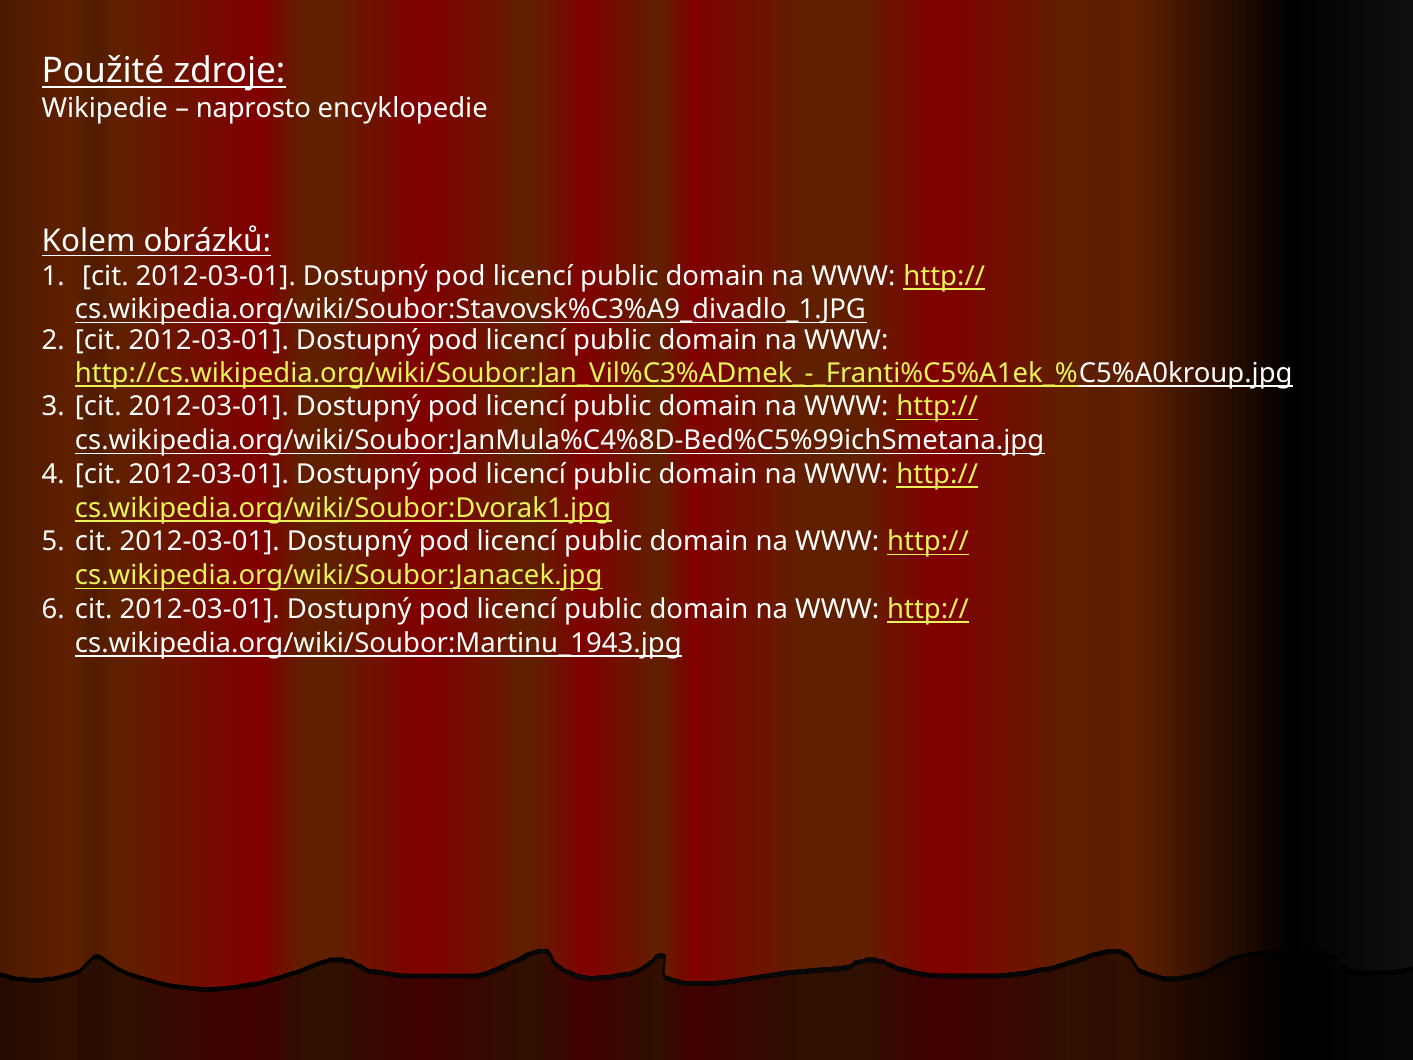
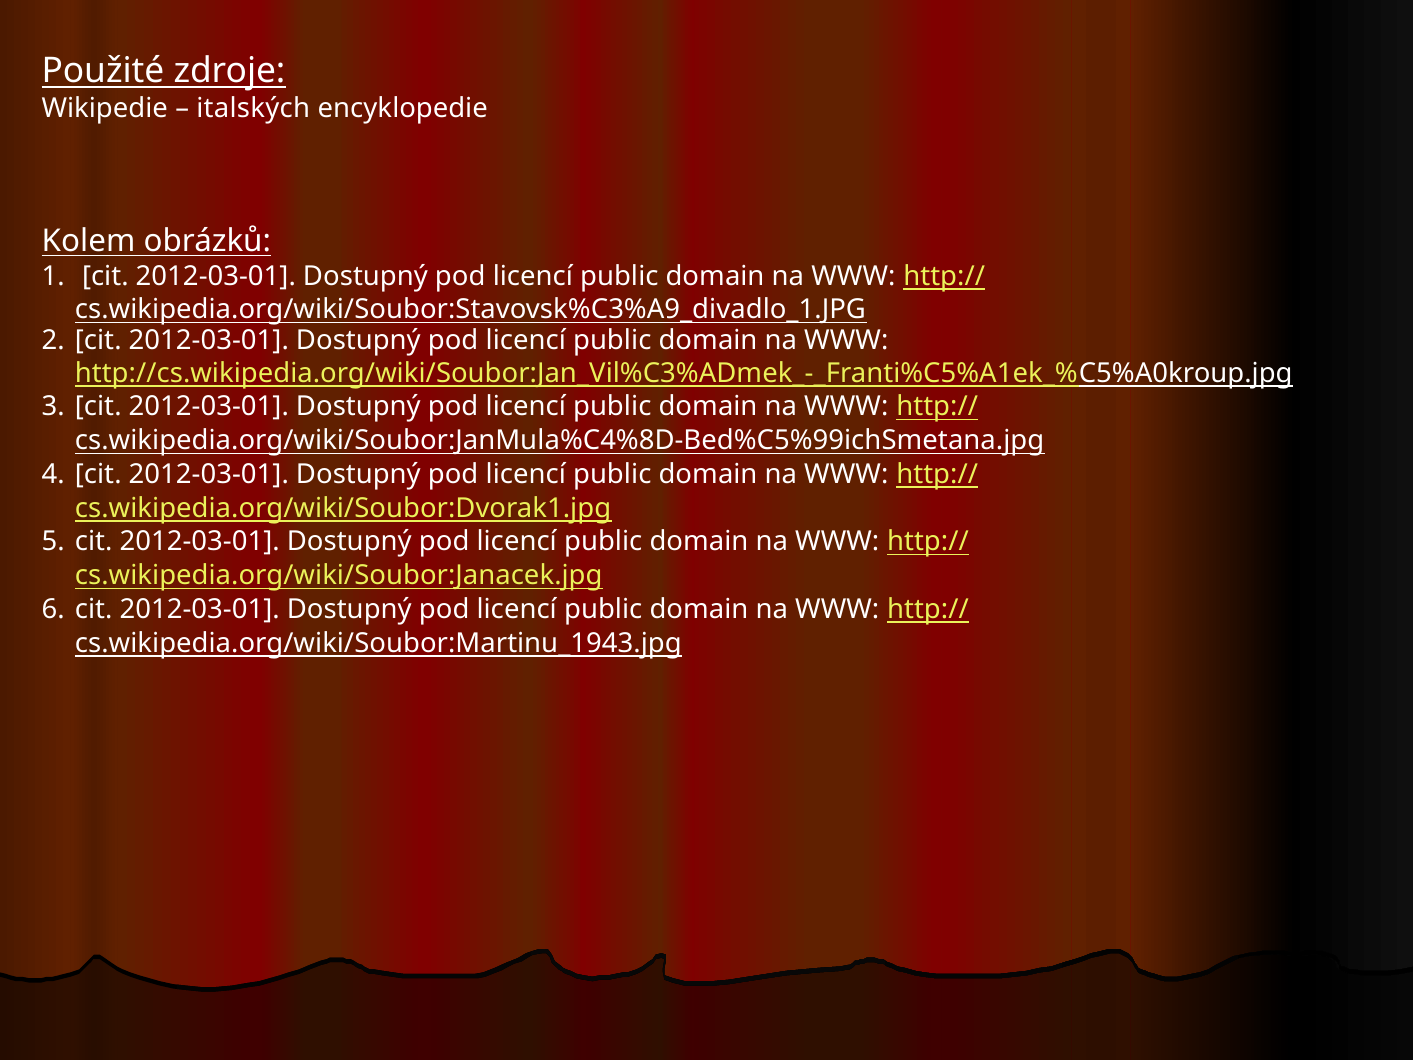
naprosto: naprosto -> italských
